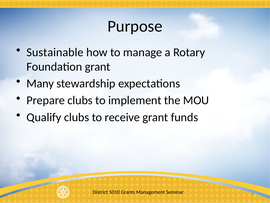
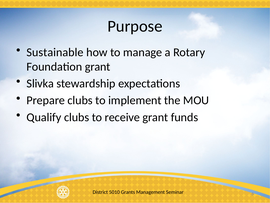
Many: Many -> Slivka
